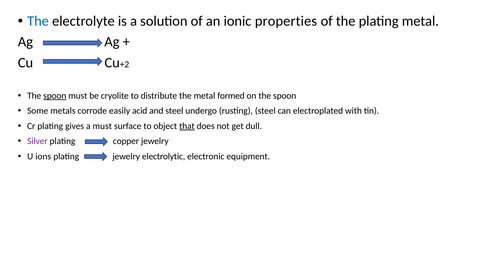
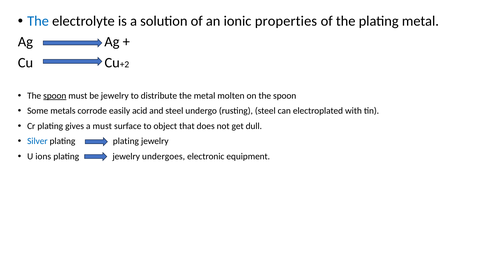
be cryolite: cryolite -> jewelry
formed: formed -> molten
that underline: present -> none
Silver colour: purple -> blue
plating copper: copper -> plating
electrolytic: electrolytic -> undergoes
